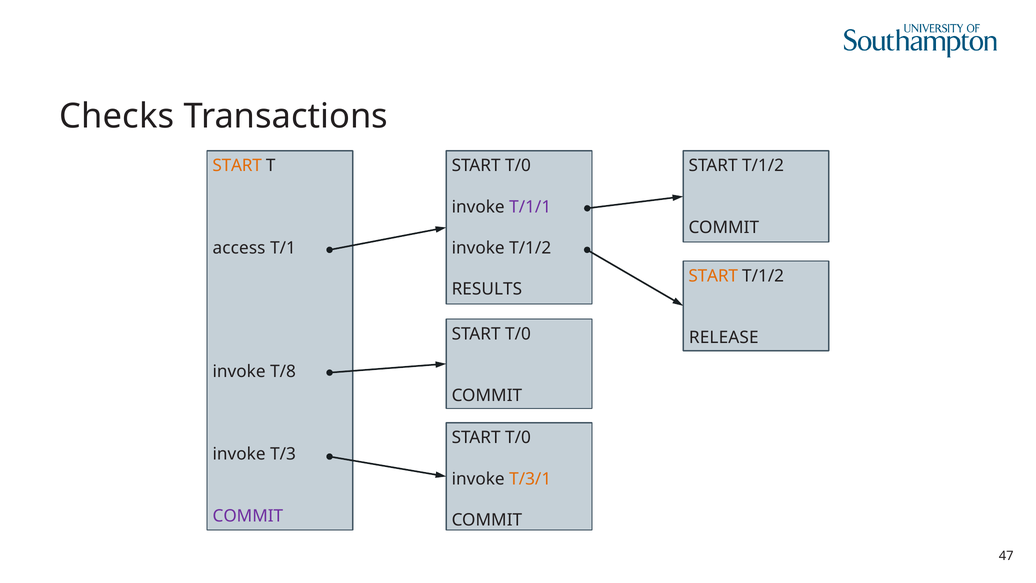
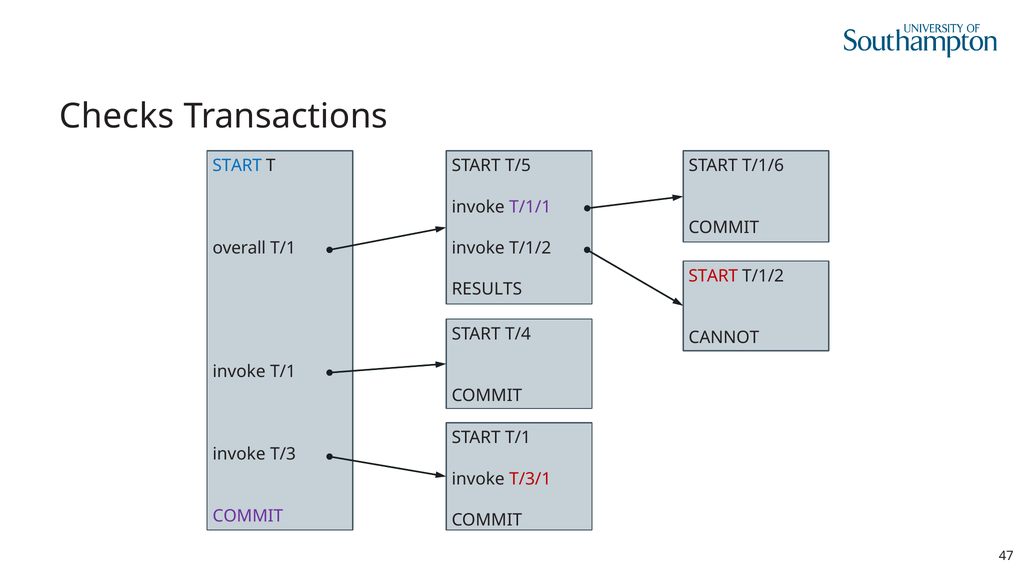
START at (237, 166) colour: orange -> blue
T/0 at (518, 166): T/0 -> T/5
T/1/2 at (763, 166): T/1/2 -> T/1/6
access: access -> overall
START at (713, 276) colour: orange -> red
T/0 at (518, 334): T/0 -> T/4
RELEASE: RELEASE -> CANNOT
invoke T/8: T/8 -> T/1
T/0 at (518, 438): T/0 -> T/1
T/3/1 colour: orange -> red
